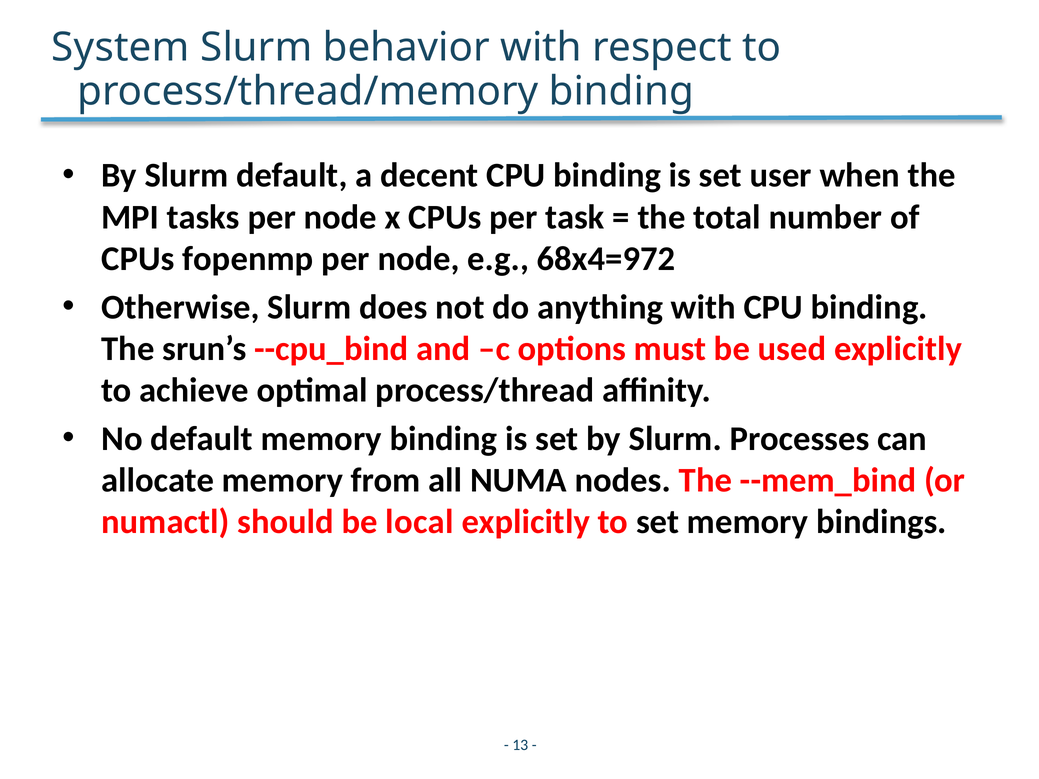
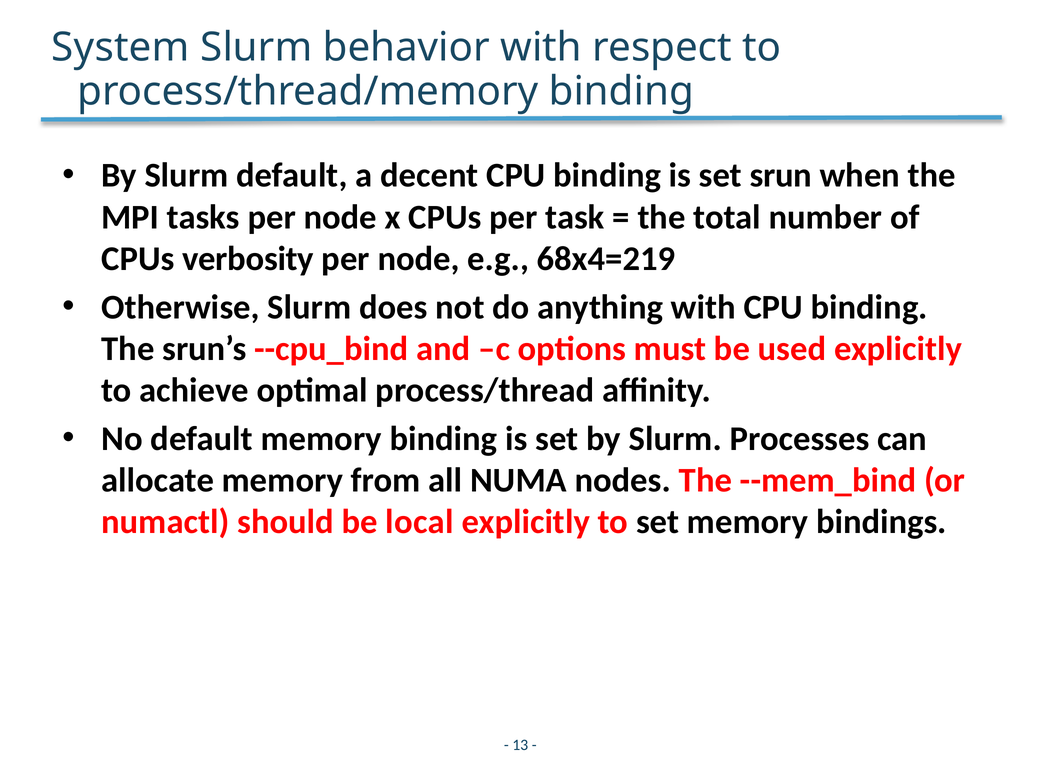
user: user -> srun
fopenmp: fopenmp -> verbosity
68x4=972: 68x4=972 -> 68x4=219
